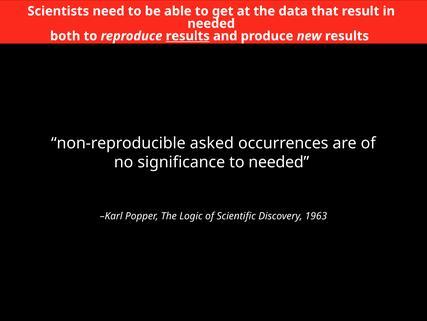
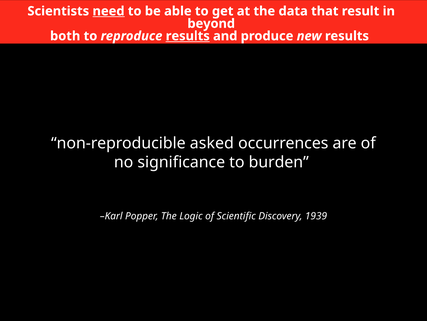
need underline: none -> present
needed at (211, 24): needed -> beyond
to needed: needed -> burden
1963: 1963 -> 1939
